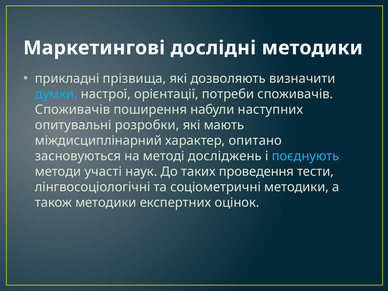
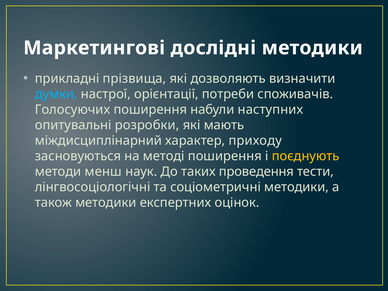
Споживачів at (72, 110): Споживачів -> Голосуючих
опитано: опитано -> приходу
методі досліджень: досліджень -> поширення
поєднують colour: light blue -> yellow
участі: участі -> менш
